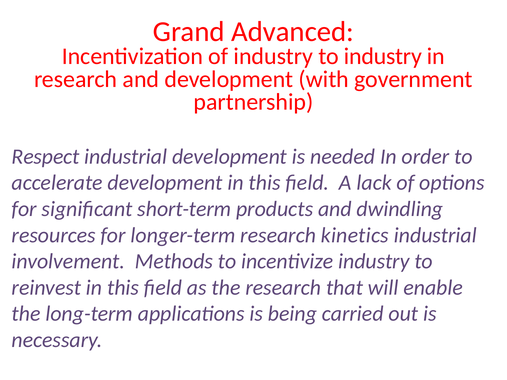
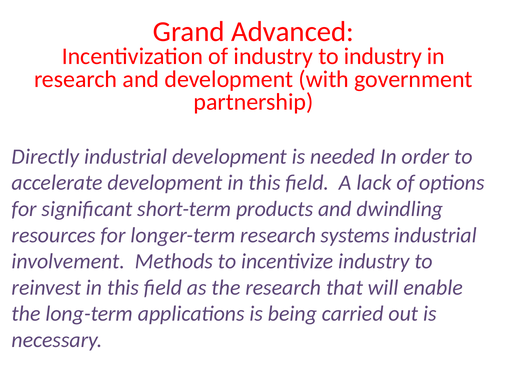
Respect: Respect -> Directly
kinetics: kinetics -> systems
